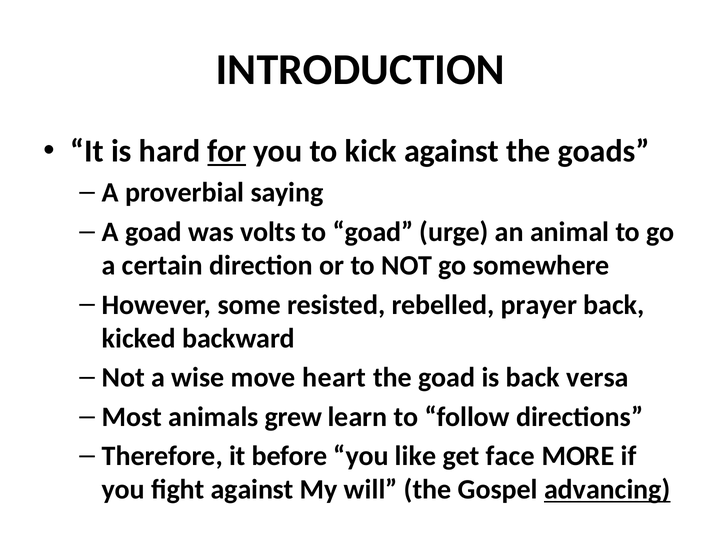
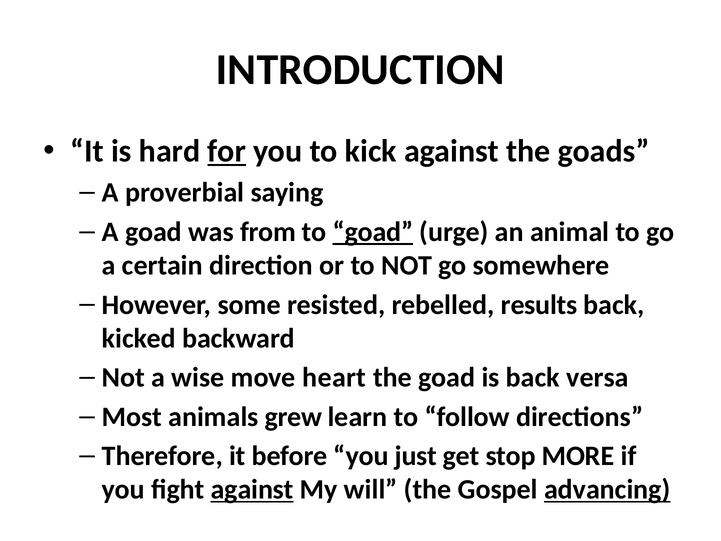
volts: volts -> from
goad at (373, 232) underline: none -> present
prayer: prayer -> results
like: like -> just
face: face -> stop
against at (252, 489) underline: none -> present
